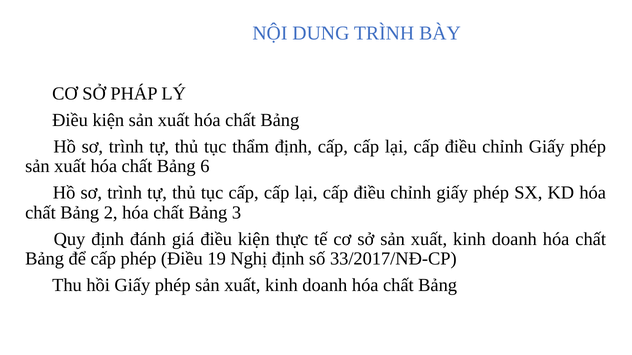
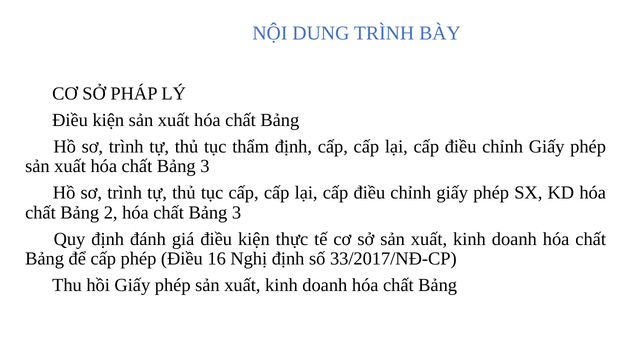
6 at (205, 167): 6 -> 3
19: 19 -> 16
